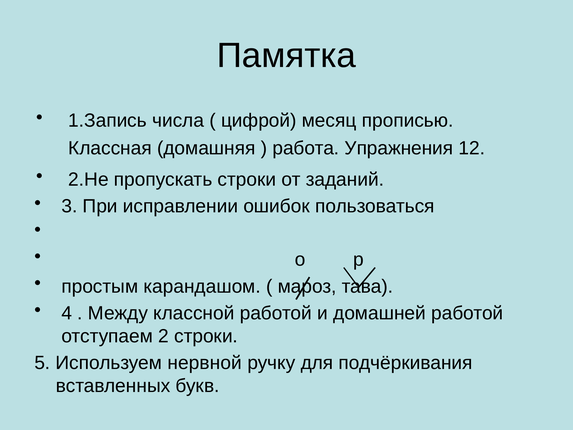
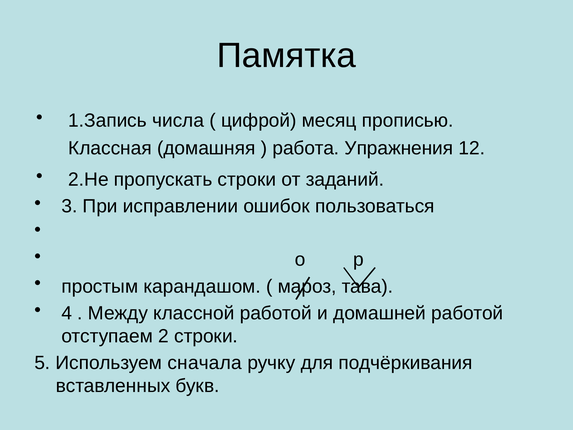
нервной: нервной -> сначала
